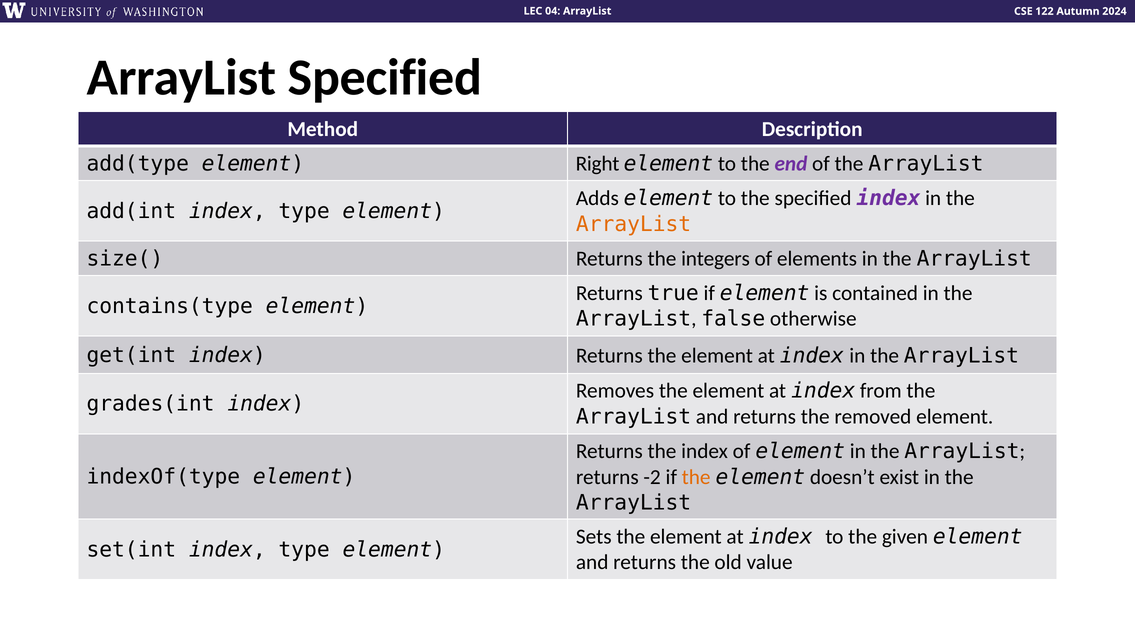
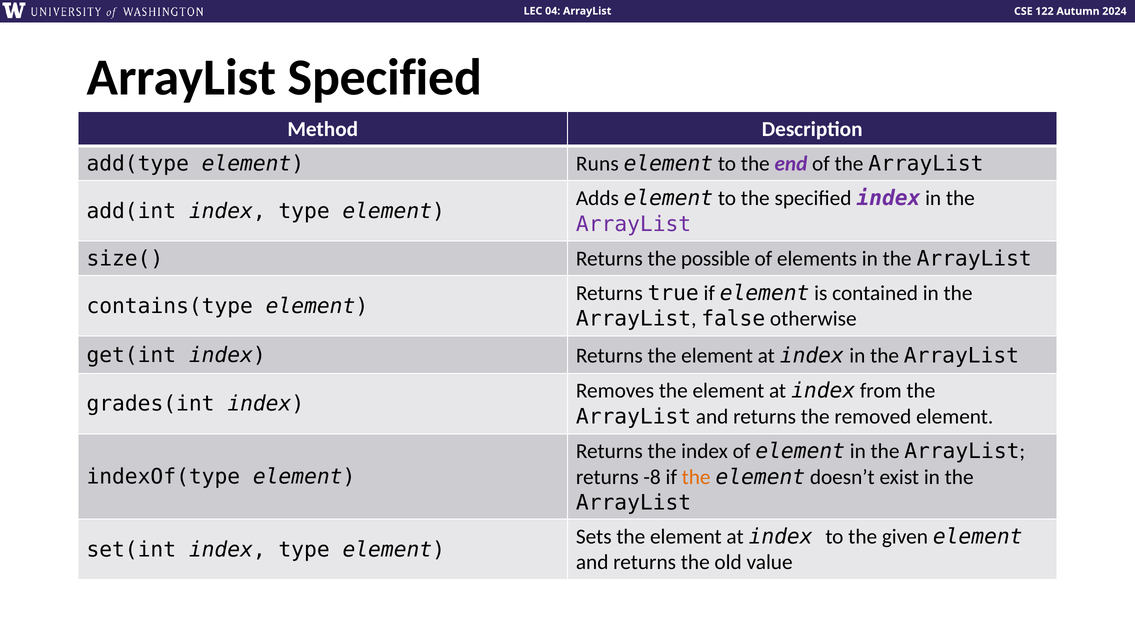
Right: Right -> Runs
ArrayList at (634, 224) colour: orange -> purple
integers: integers -> possible
-2: -2 -> -8
